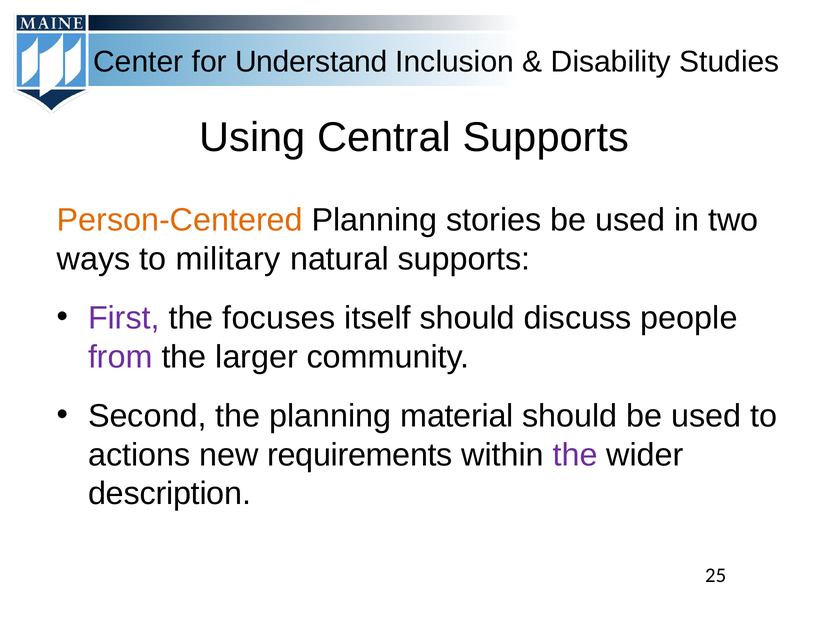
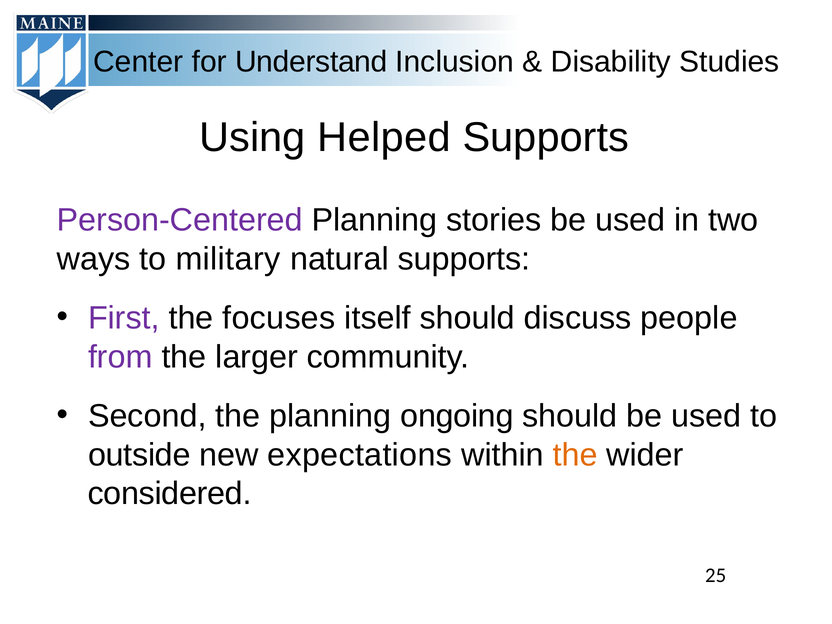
Central: Central -> Helped
Person-Centered colour: orange -> purple
material: material -> ongoing
actions: actions -> outside
requirements: requirements -> expectations
the at (575, 455) colour: purple -> orange
description: description -> considered
